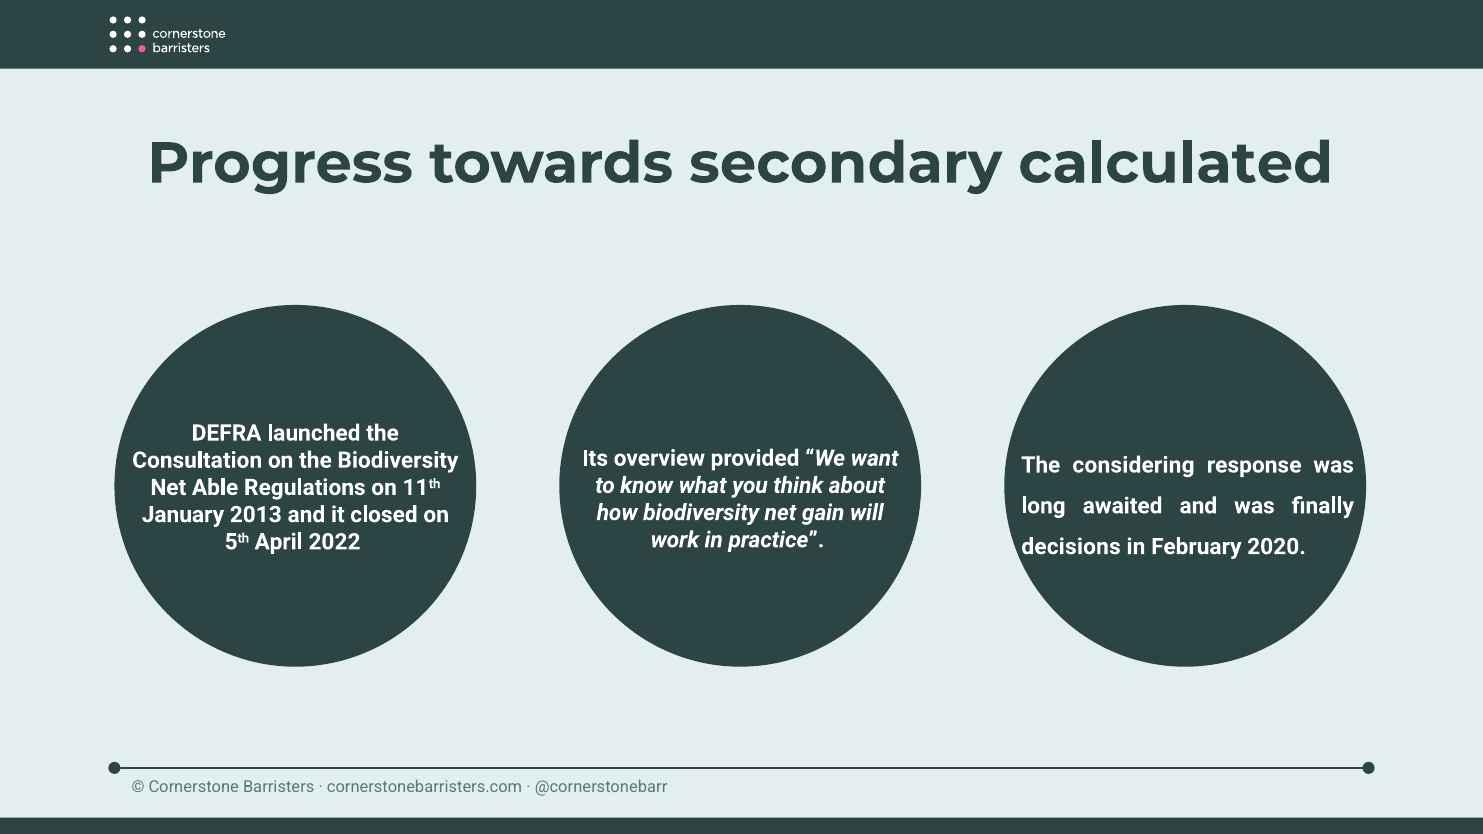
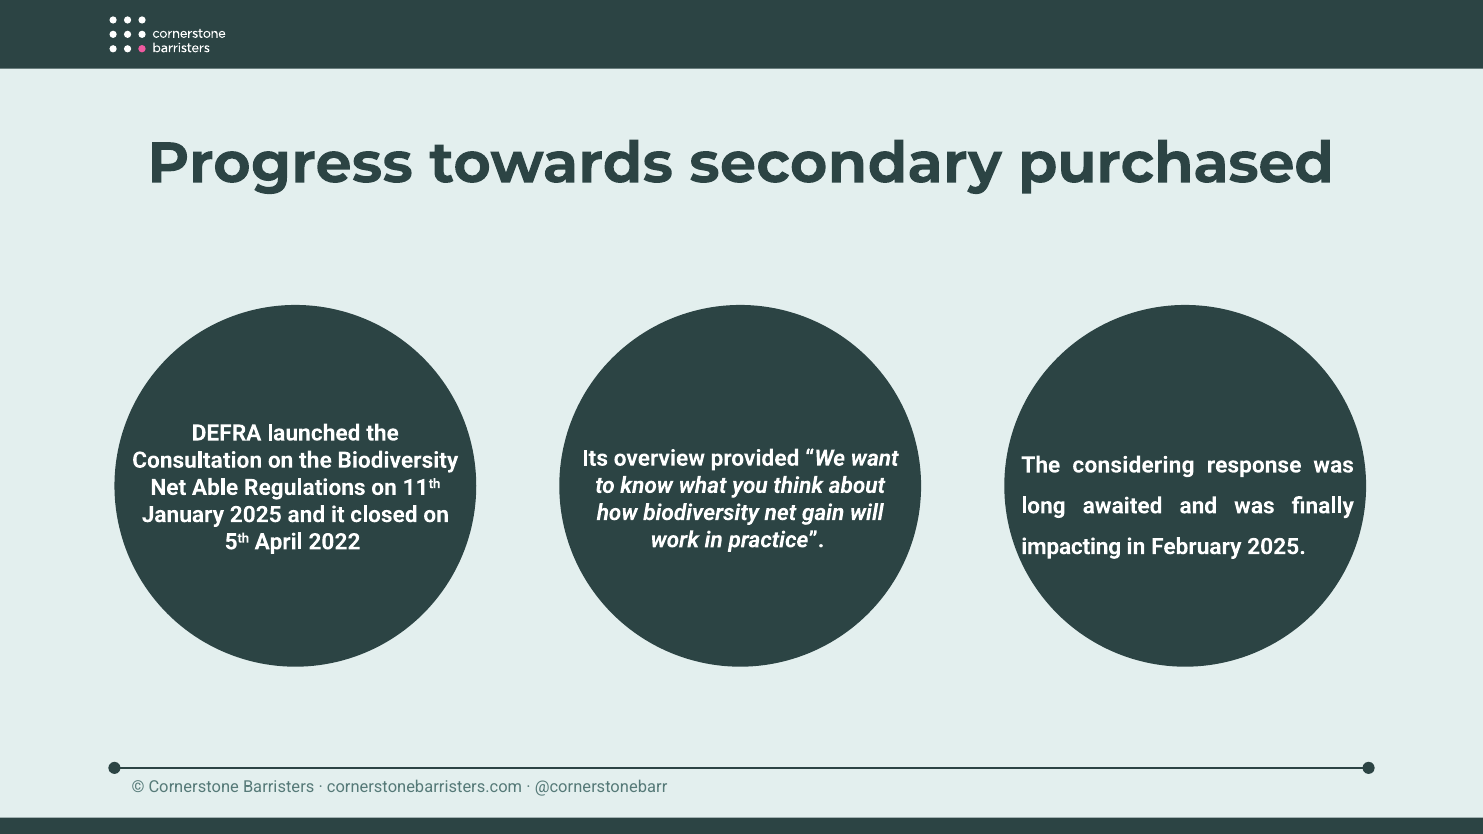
calculated: calculated -> purchased
January 2013: 2013 -> 2025
decisions: decisions -> impacting
February 2020: 2020 -> 2025
